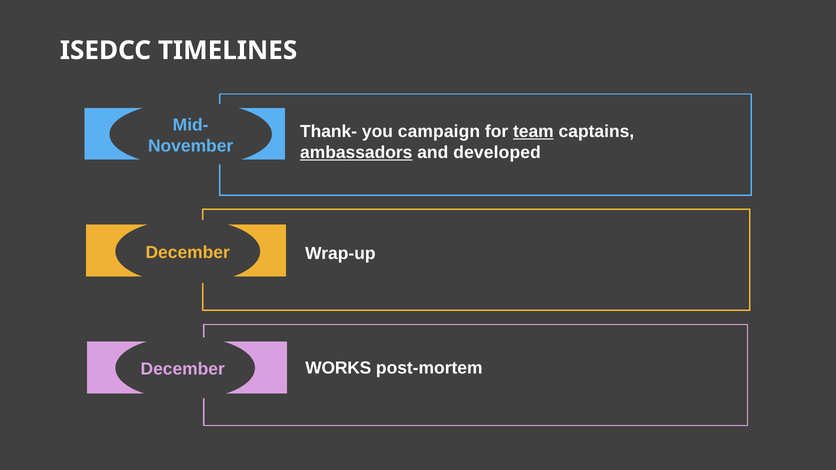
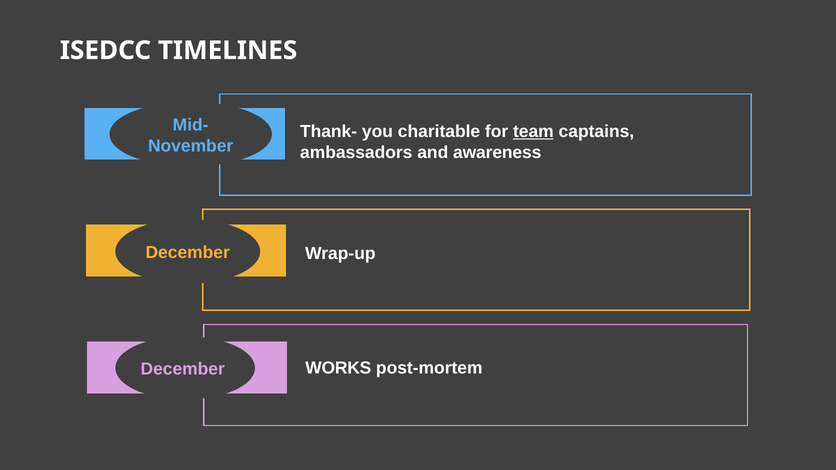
campaign: campaign -> charitable
ambassadors underline: present -> none
developed: developed -> awareness
